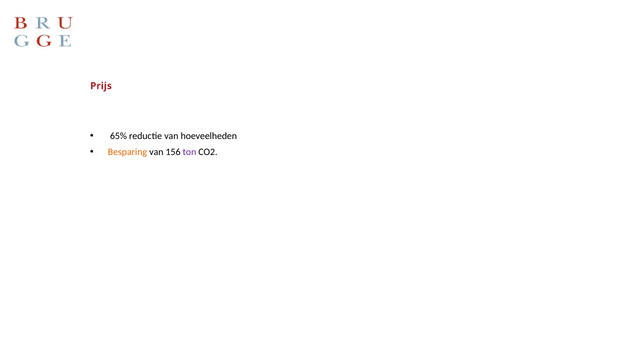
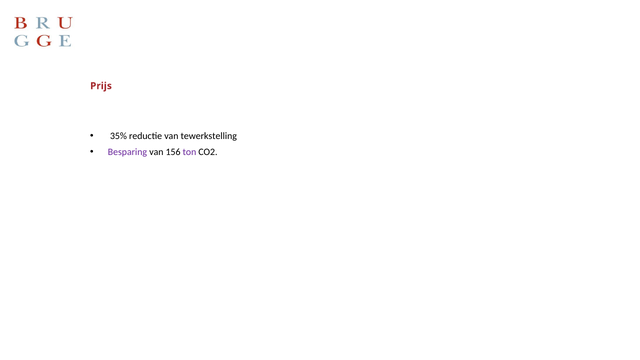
65%: 65% -> 35%
hoeveelheden: hoeveelheden -> tewerkstelling
Besparing colour: orange -> purple
